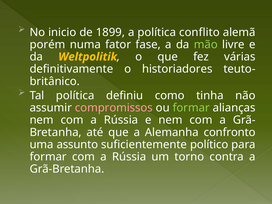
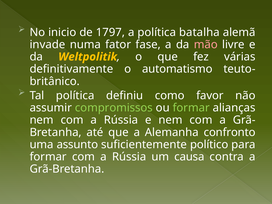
1899: 1899 -> 1797
conflito: conflito -> batalha
porém: porém -> invade
mão colour: light green -> pink
historiadores: historiadores -> automatismo
tinha: tinha -> favor
compromissos colour: pink -> light green
torno: torno -> causa
